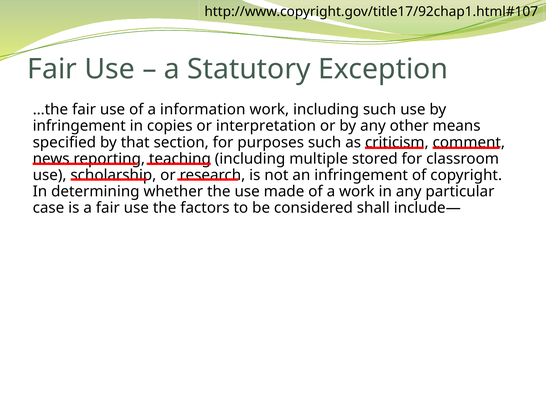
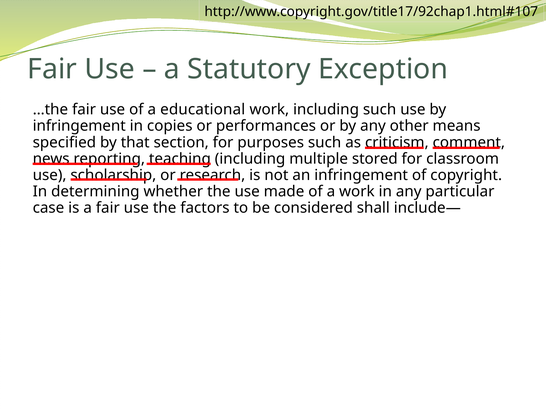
a information: information -> educational
interpretation: interpretation -> performances
